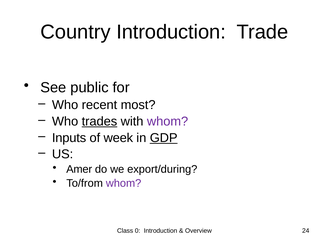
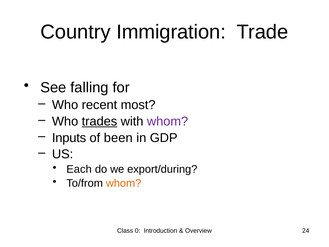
Country Introduction: Introduction -> Immigration
public: public -> falling
week: week -> been
GDP underline: present -> none
Amer: Amer -> Each
whom at (124, 183) colour: purple -> orange
